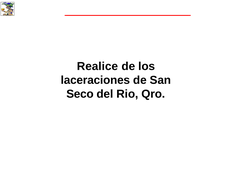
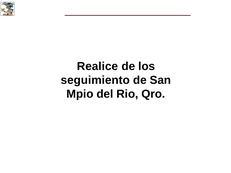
laceraciones: laceraciones -> seguimiento
Seco: Seco -> Mpio
